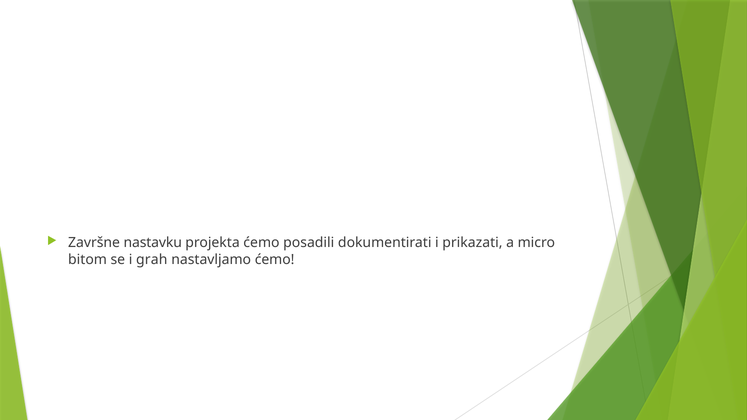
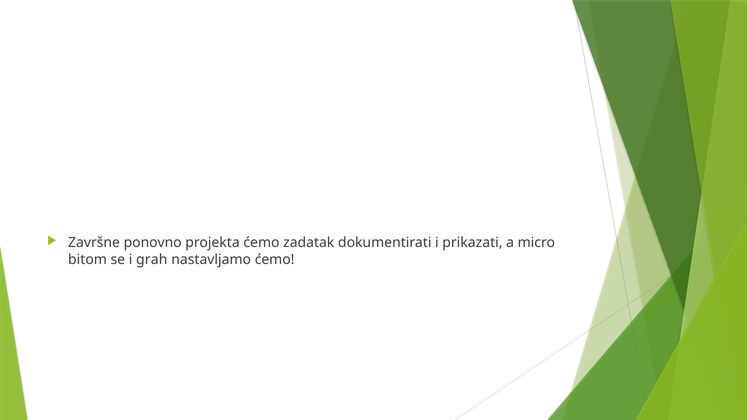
nastavku: nastavku -> ponovno
posadili: posadili -> zadatak
